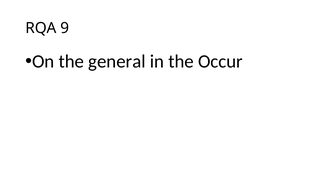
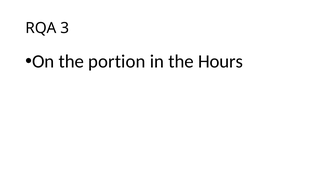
9: 9 -> 3
general: general -> portion
Occur: Occur -> Hours
